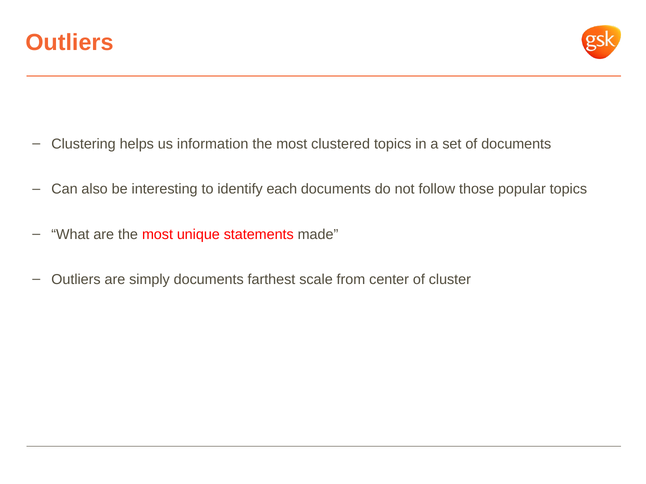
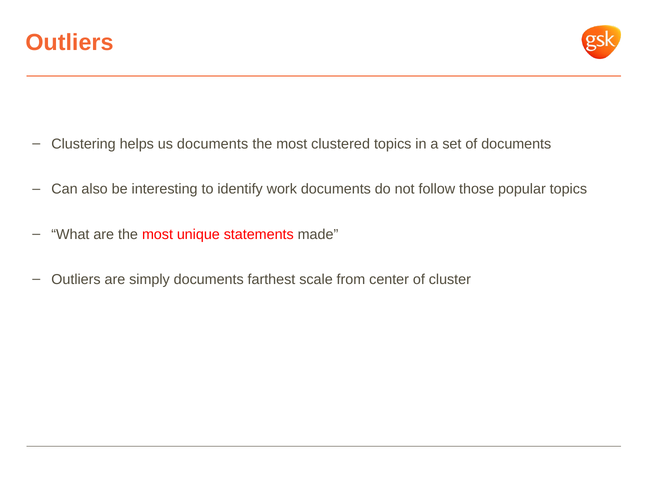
us information: information -> documents
each: each -> work
